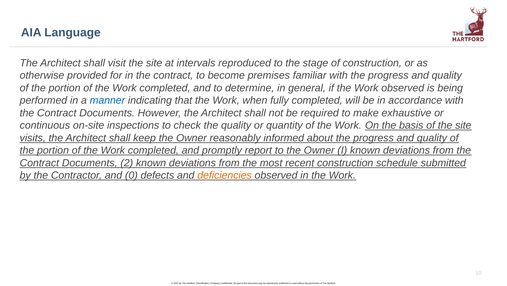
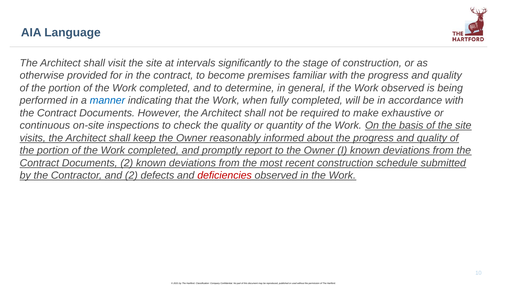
intervals reproduced: reproduced -> significantly
and 0: 0 -> 2
deficiencies colour: orange -> red
